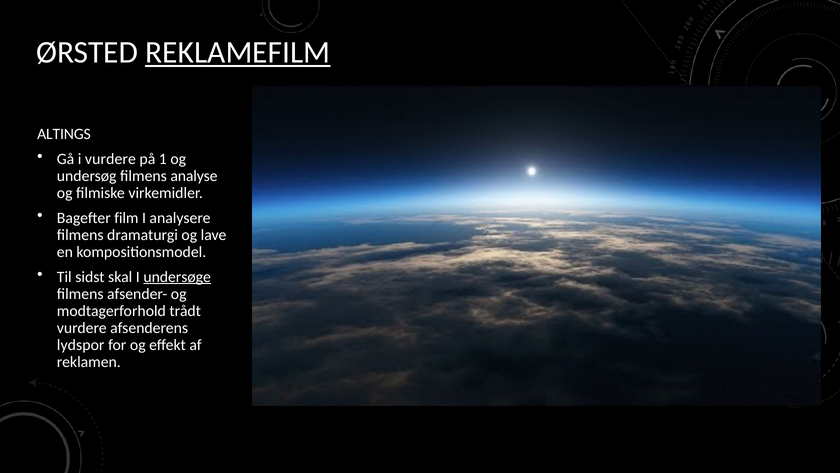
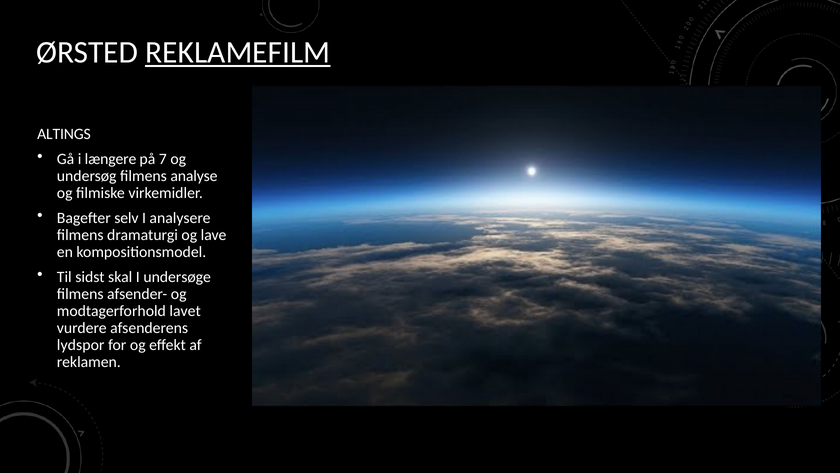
i vurdere: vurdere -> længere
1: 1 -> 7
film: film -> selv
undersøge underline: present -> none
trådt: trådt -> lavet
